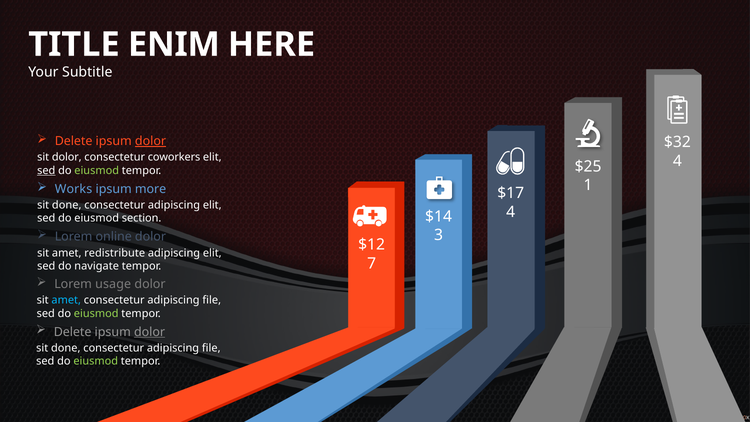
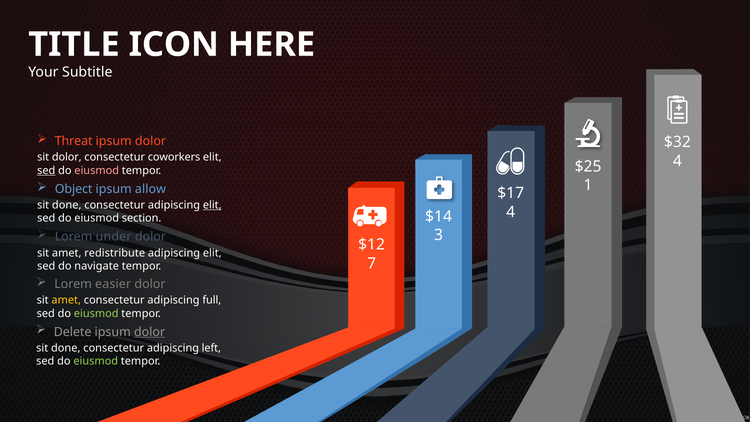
ENIM: ENIM -> ICON
Delete at (74, 141): Delete -> Threat
dolor at (151, 141) underline: present -> none
eiusmod at (97, 170) colour: light green -> pink
Works: Works -> Object
more: more -> allow
elit at (212, 205) underline: none -> present
online: online -> under
usage: usage -> easier
amet at (66, 300) colour: light blue -> yellow
file at (212, 300): file -> full
file at (211, 348): file -> left
